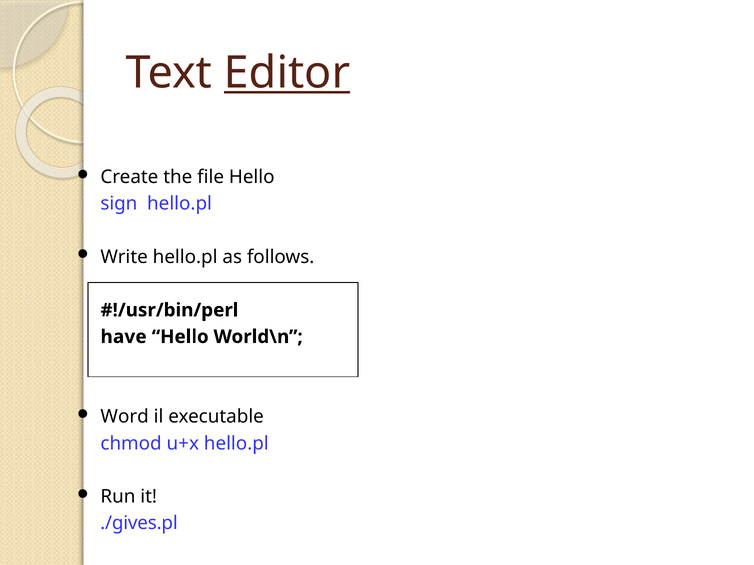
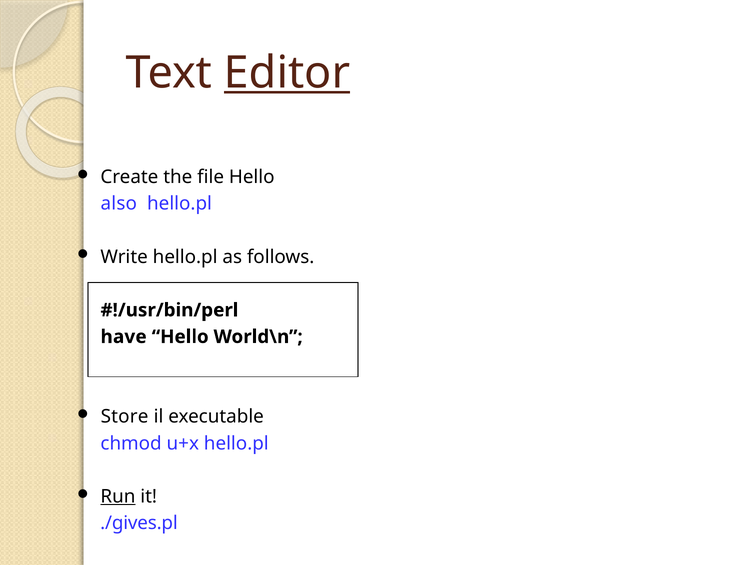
sign: sign -> also
Word: Word -> Store
Run underline: none -> present
